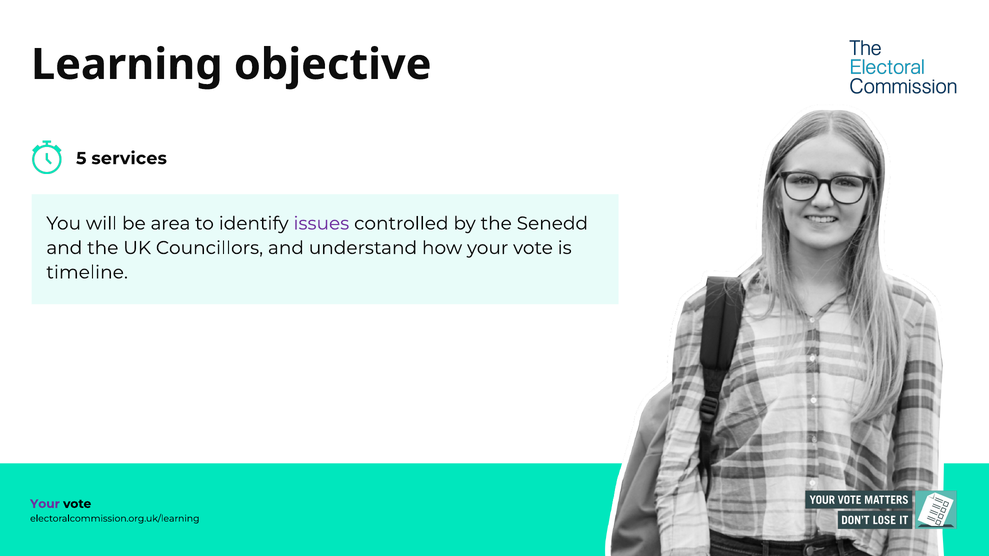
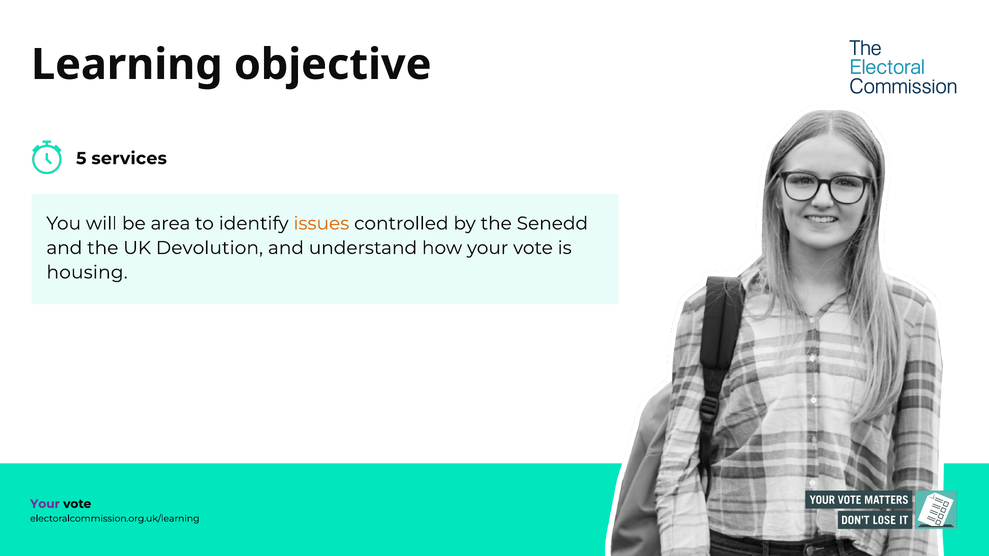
issues colour: purple -> orange
Councillors: Councillors -> Devolution
timeline: timeline -> housing
